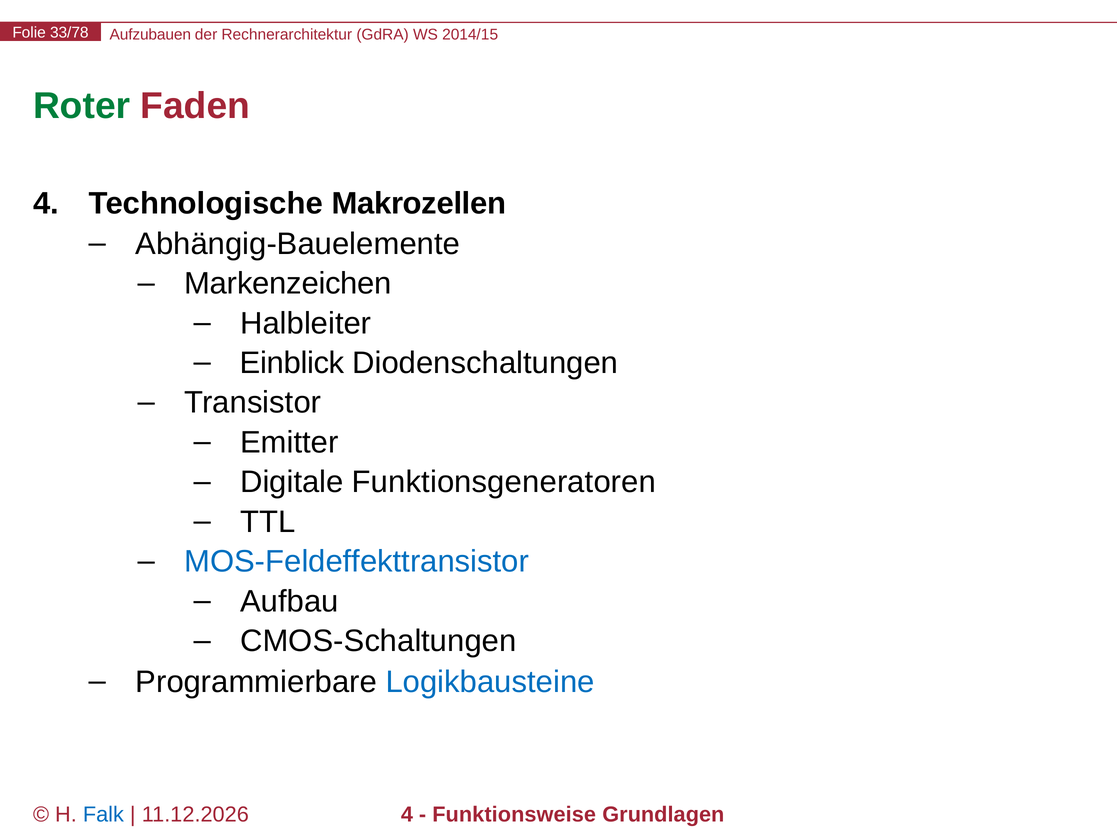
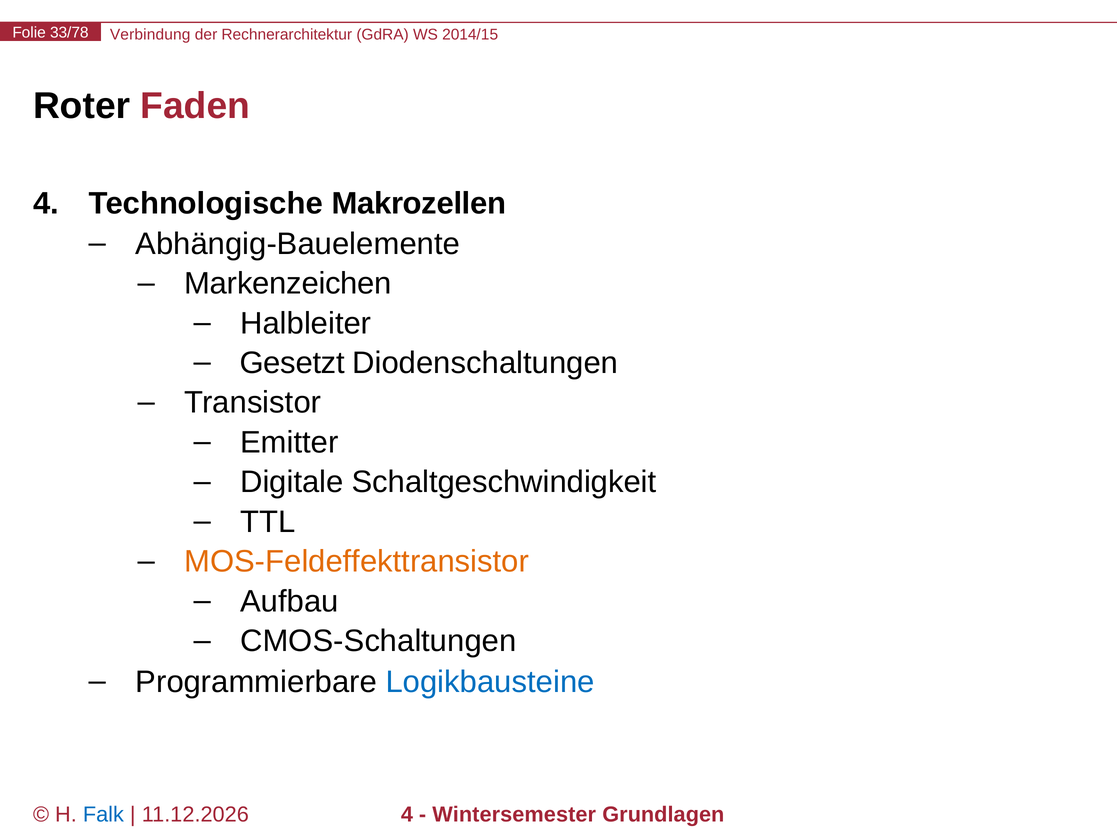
Aufzubauen: Aufzubauen -> Verbindung
Roter colour: green -> black
Einblick: Einblick -> Gesetzt
Funktionsgeneratoren: Funktionsgeneratoren -> Schaltgeschwindigkeit
MOS-Feldeffekttransistor colour: blue -> orange
Funktionsweise: Funktionsweise -> Wintersemester
